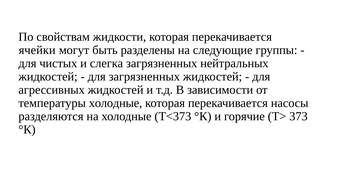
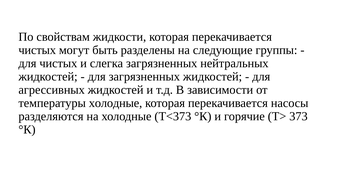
ячейки at (37, 50): ячейки -> чистых
